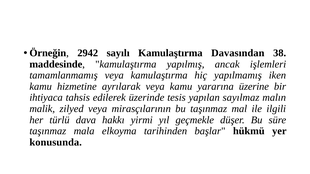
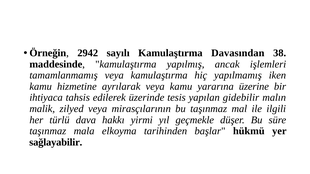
sayılmaz: sayılmaz -> gidebilir
konusunda: konusunda -> sağlayabilir
